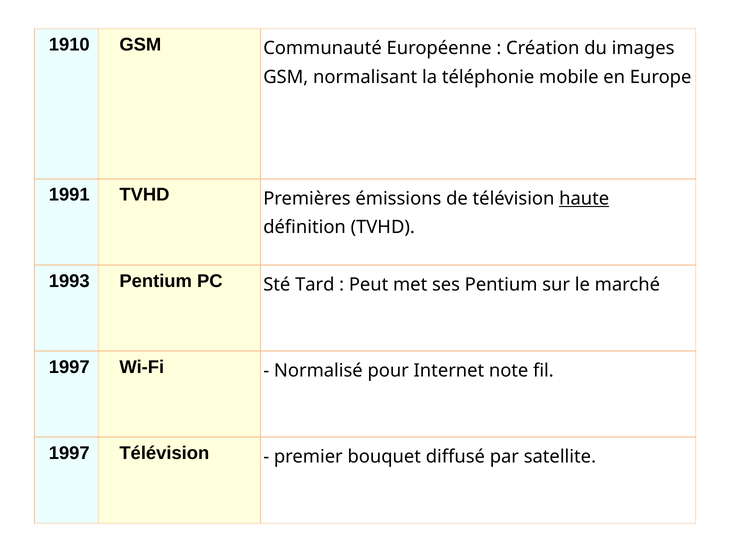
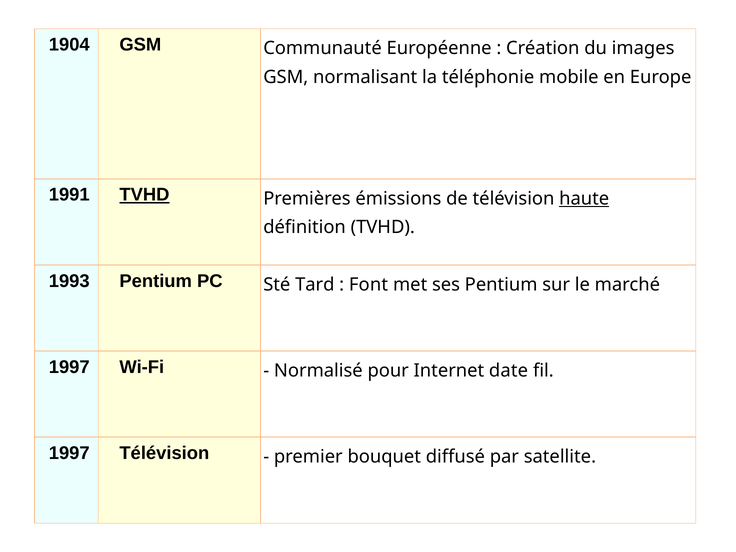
1910: 1910 -> 1904
TVHD at (144, 195) underline: none -> present
Peut: Peut -> Font
note: note -> date
